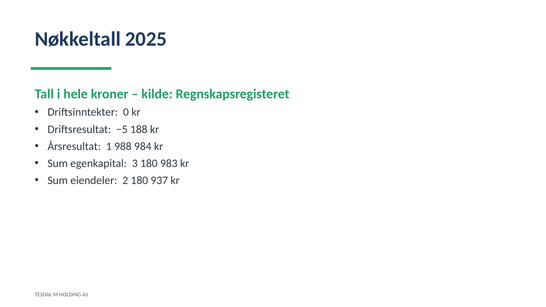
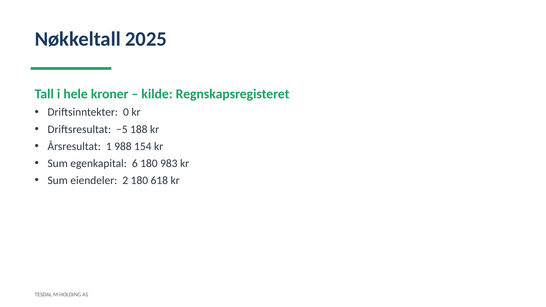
984: 984 -> 154
3: 3 -> 6
937: 937 -> 618
